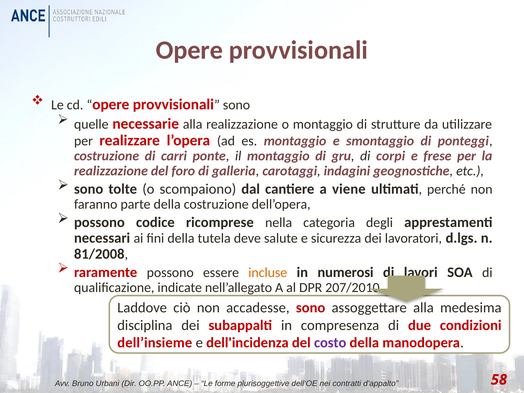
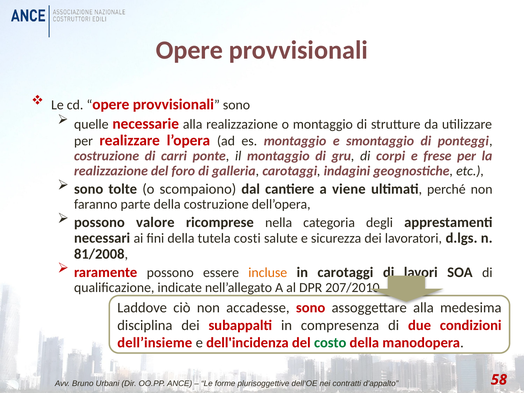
codice: codice -> valore
deve: deve -> costi
in numerosi: numerosi -> carotaggi
costo colour: purple -> green
